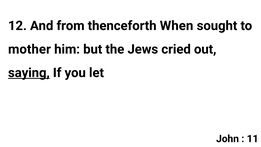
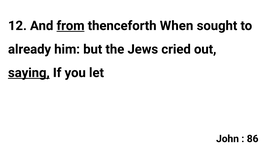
from underline: none -> present
mother: mother -> already
11: 11 -> 86
